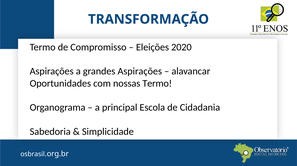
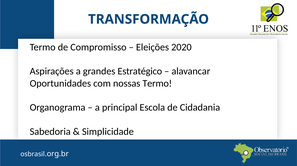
grandes Aspirações: Aspirações -> Estratégico
